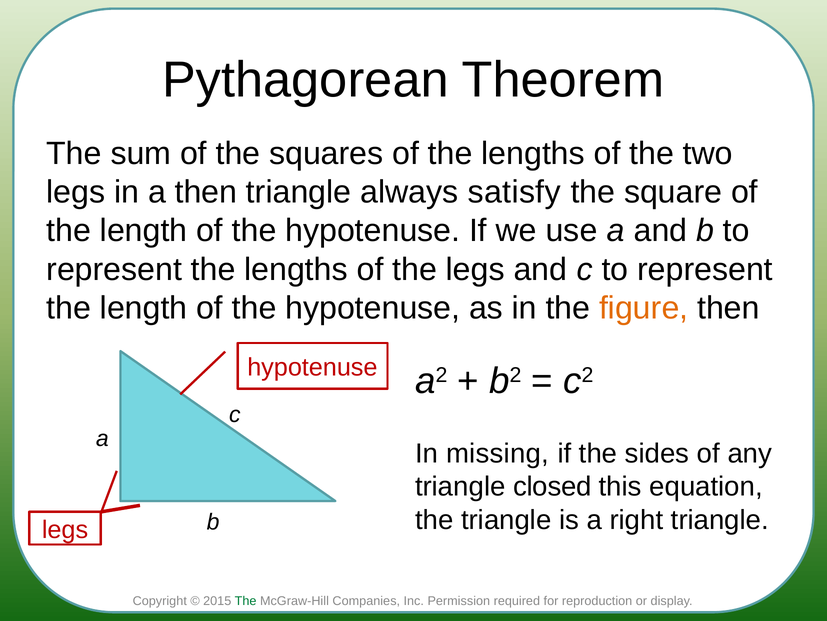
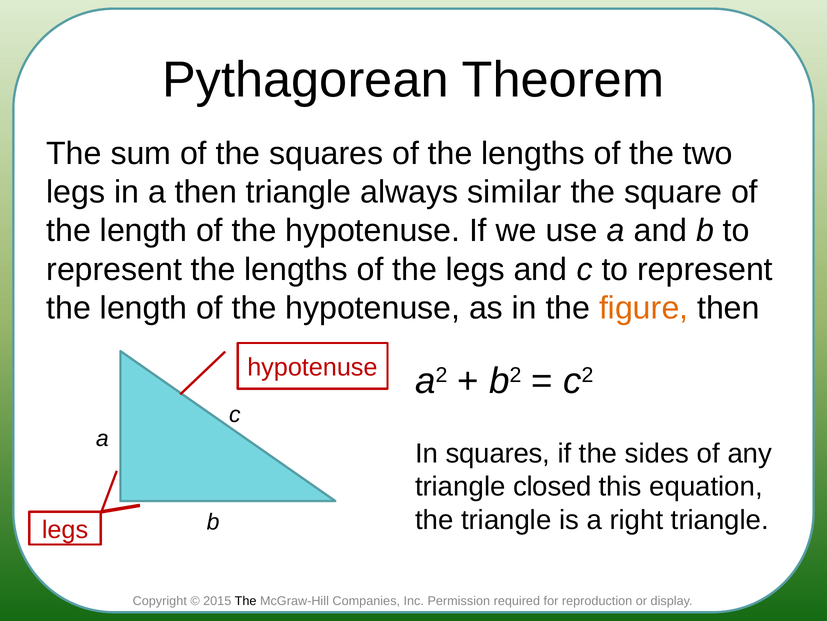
satisfy: satisfy -> similar
In missing: missing -> squares
The at (246, 601) colour: green -> black
